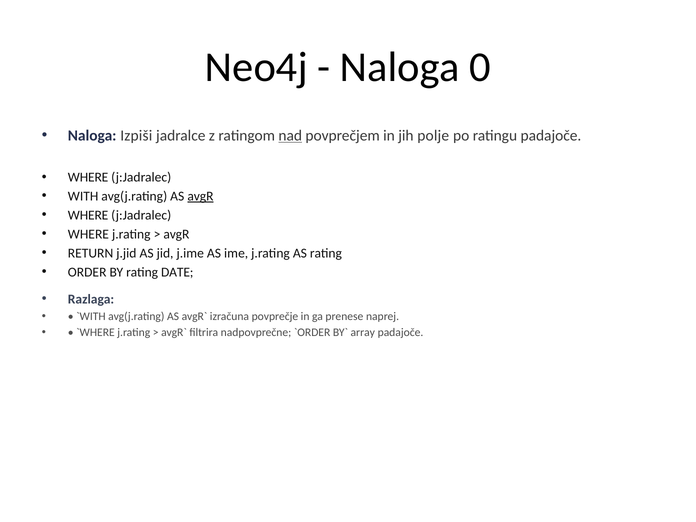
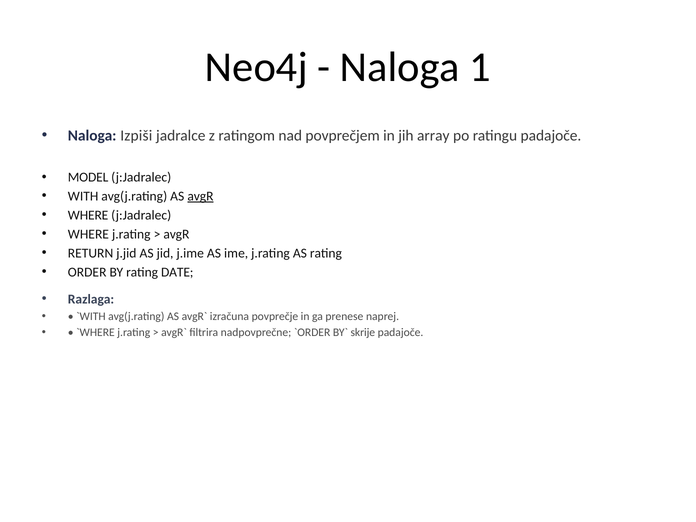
0: 0 -> 1
nad underline: present -> none
polje: polje -> array
WHERE at (88, 177): WHERE -> MODEL
array: array -> skrije
